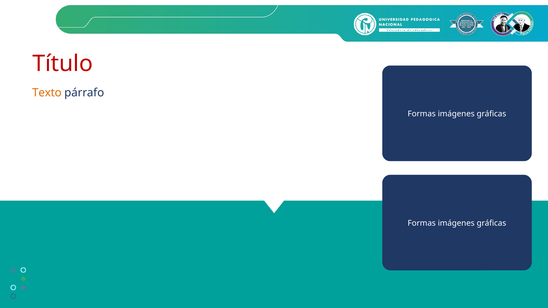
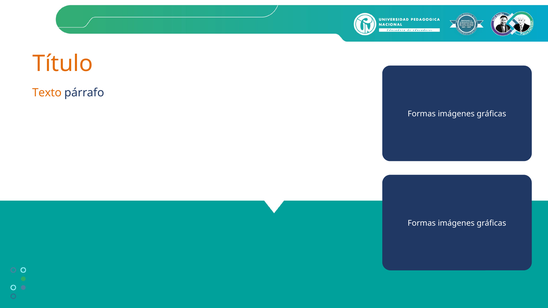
Título colour: red -> orange
